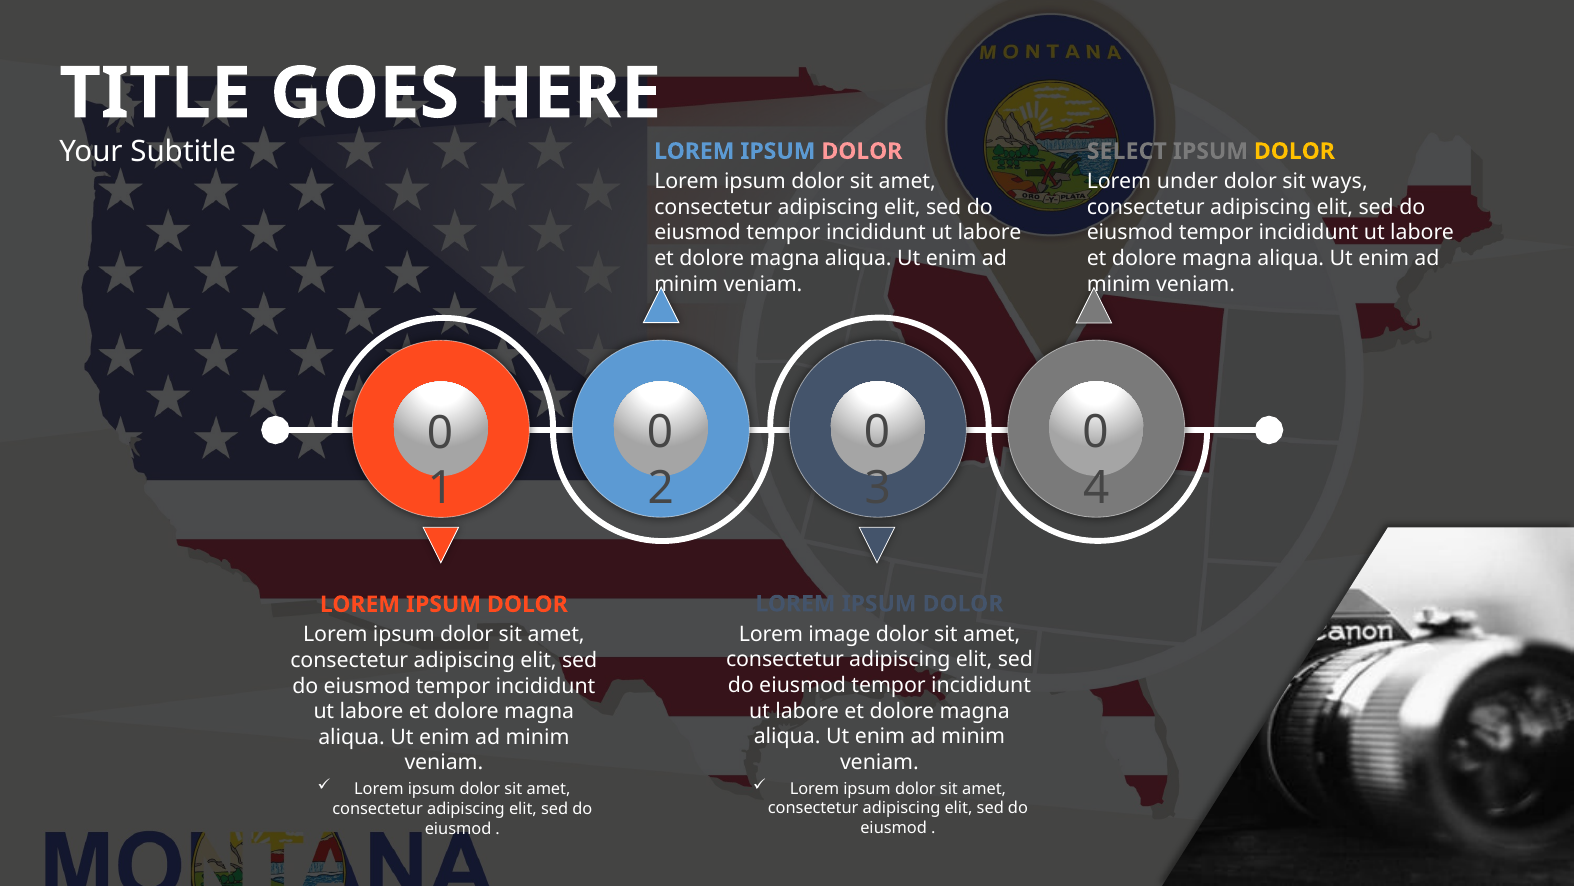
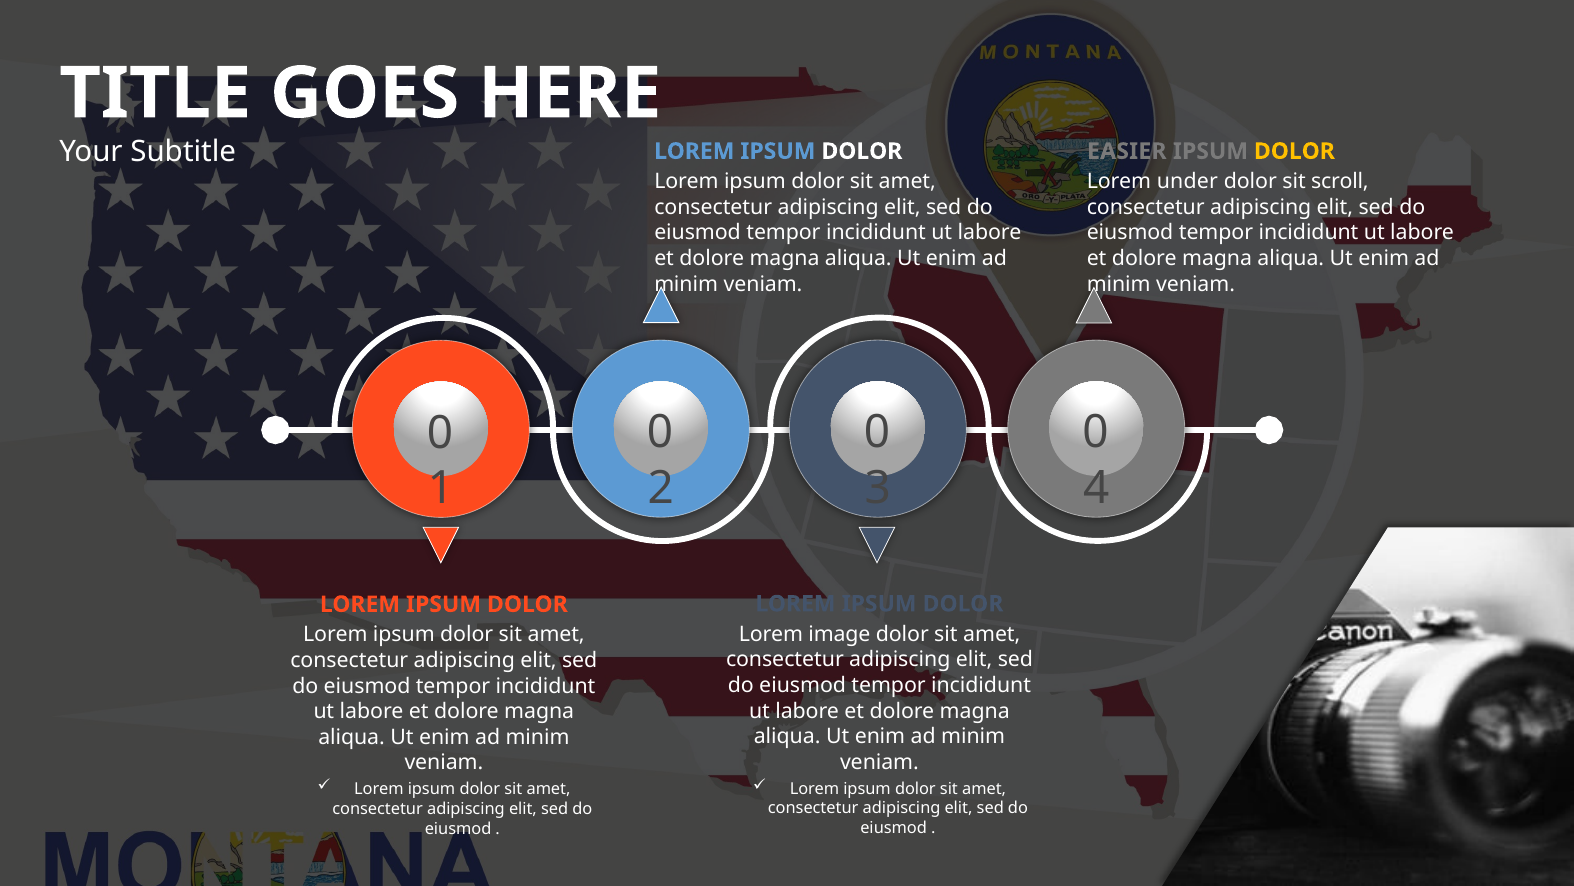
DOLOR at (862, 151) colour: pink -> white
SELECT: SELECT -> EASIER
ways: ways -> scroll
